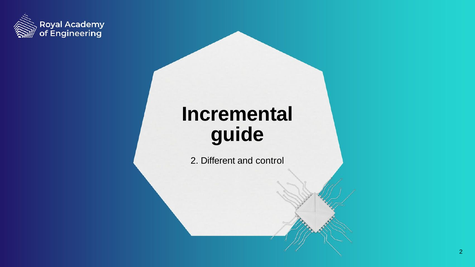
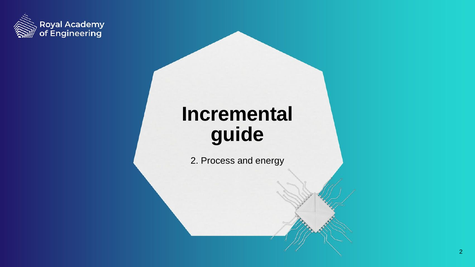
Different: Different -> Process
control: control -> energy
